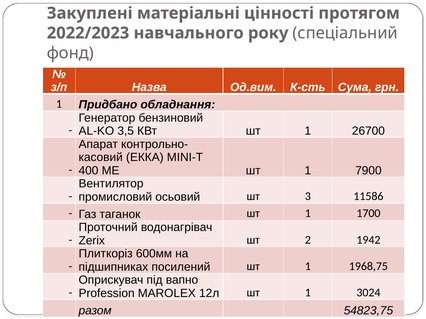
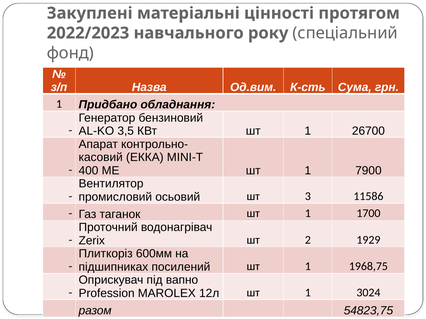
1942: 1942 -> 1929
